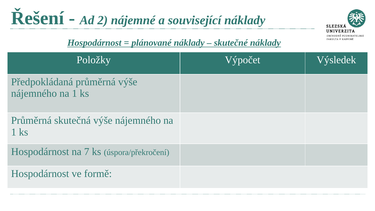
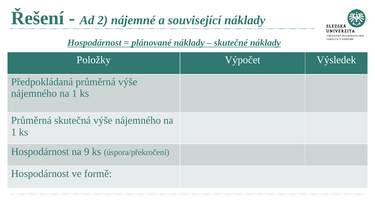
7: 7 -> 9
